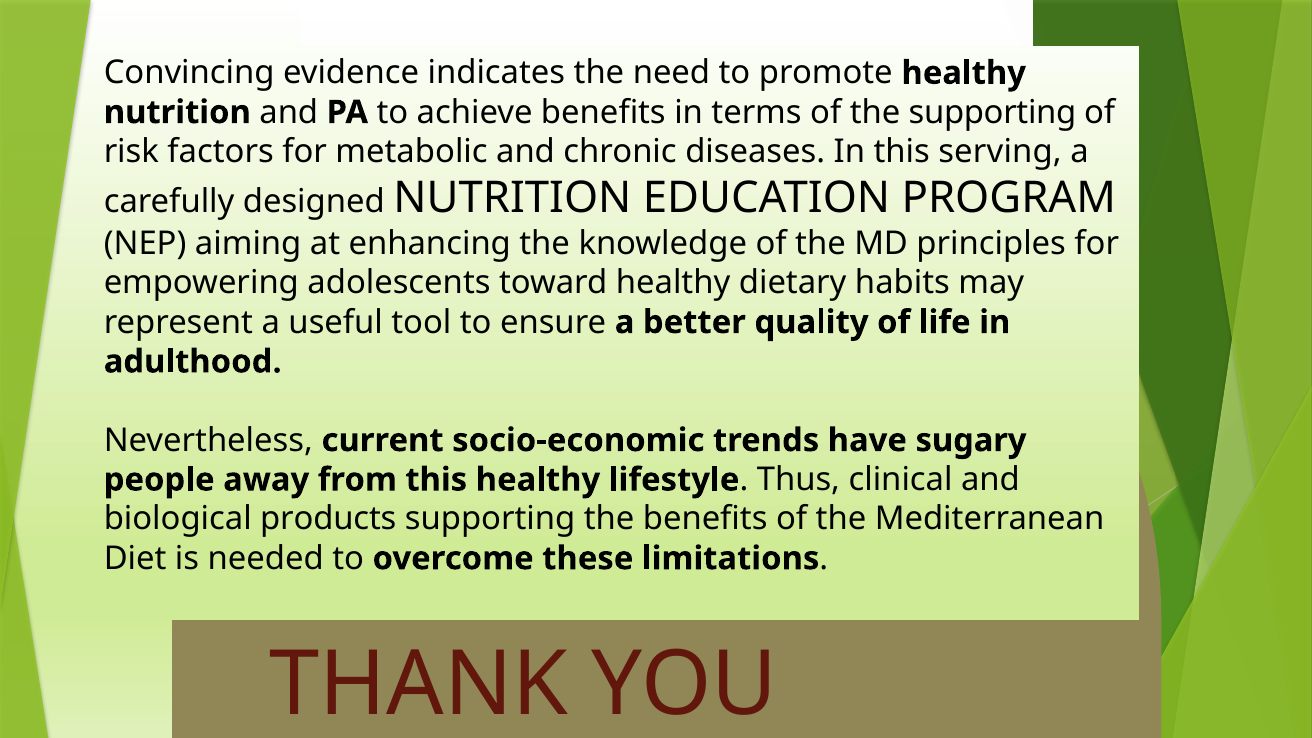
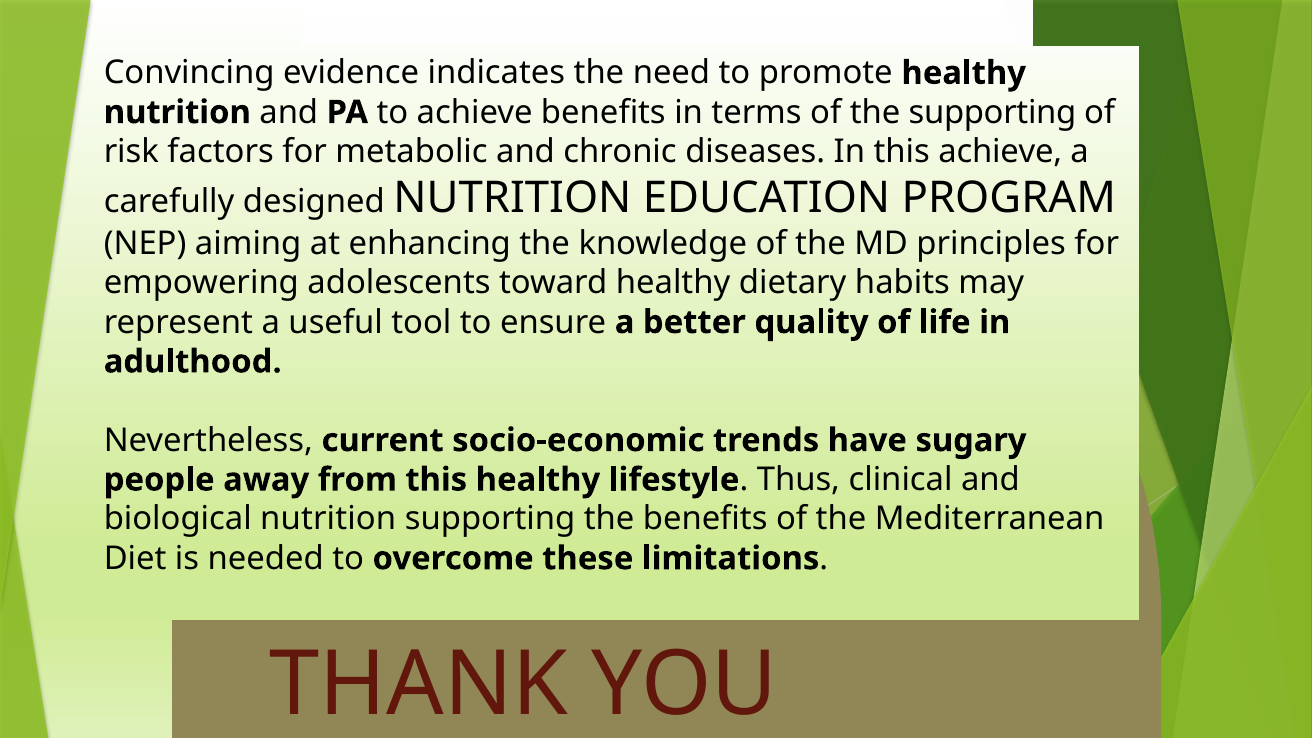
this serving: serving -> achieve
biological products: products -> nutrition
